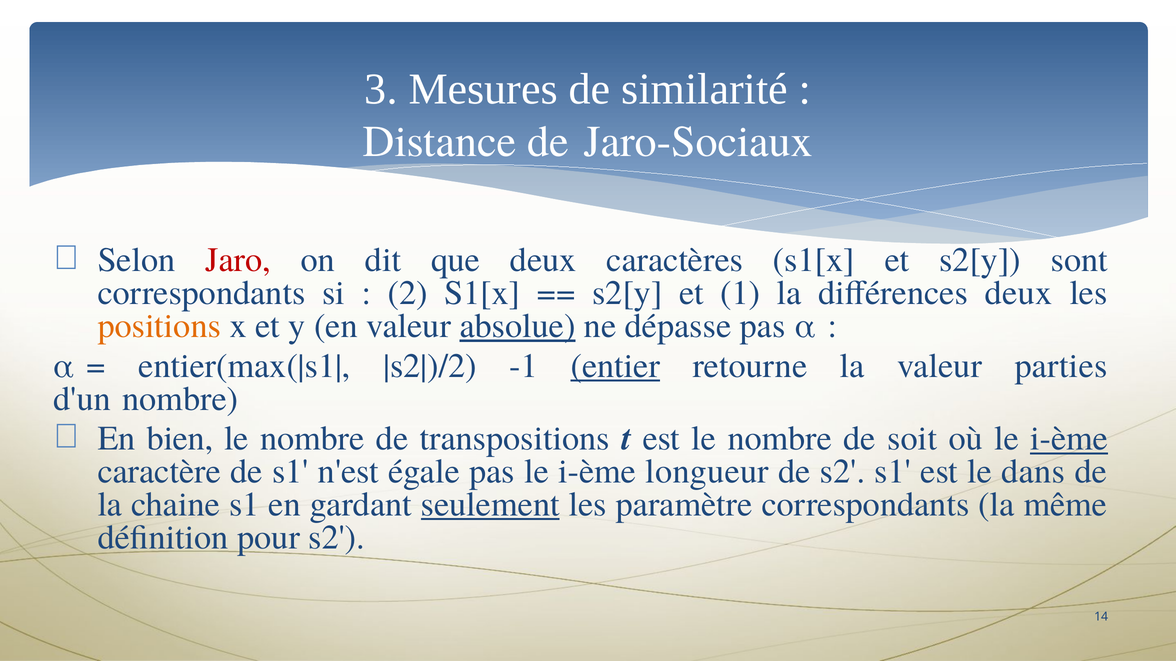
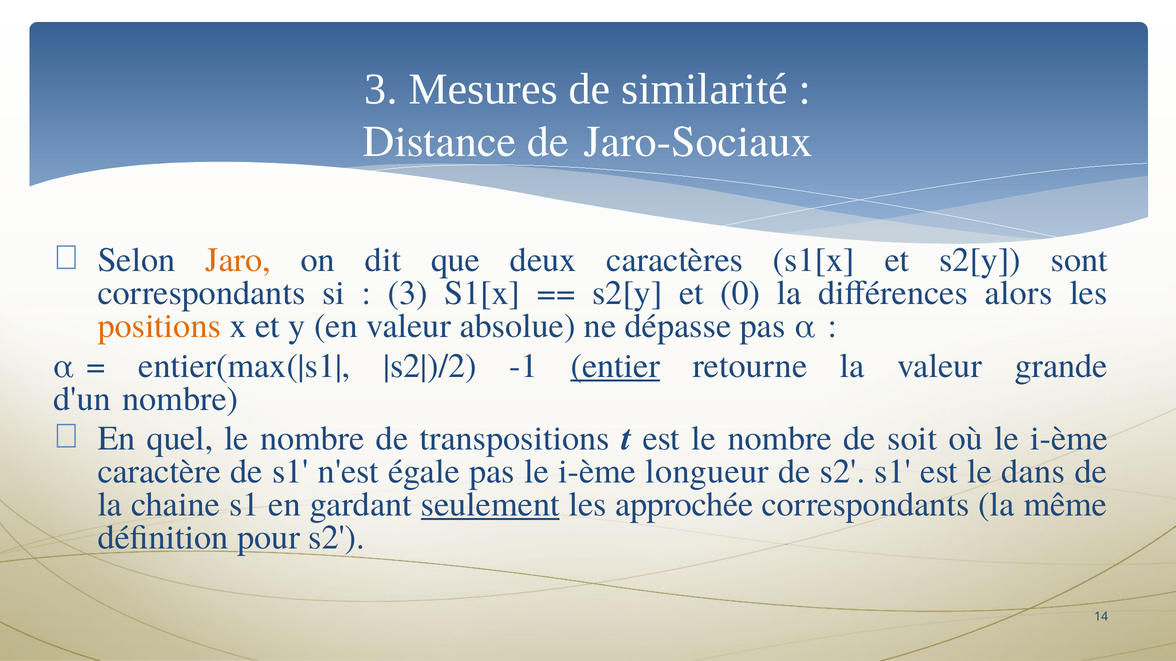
Jaro colour: red -> orange
2 at (408, 293): 2 -> 3
1: 1 -> 0
différences deux: deux -> alors
absolue underline: present -> none
parties: parties -> grande
bien: bien -> quel
i-ème at (1069, 439) underline: present -> none
paramètre: paramètre -> approchée
